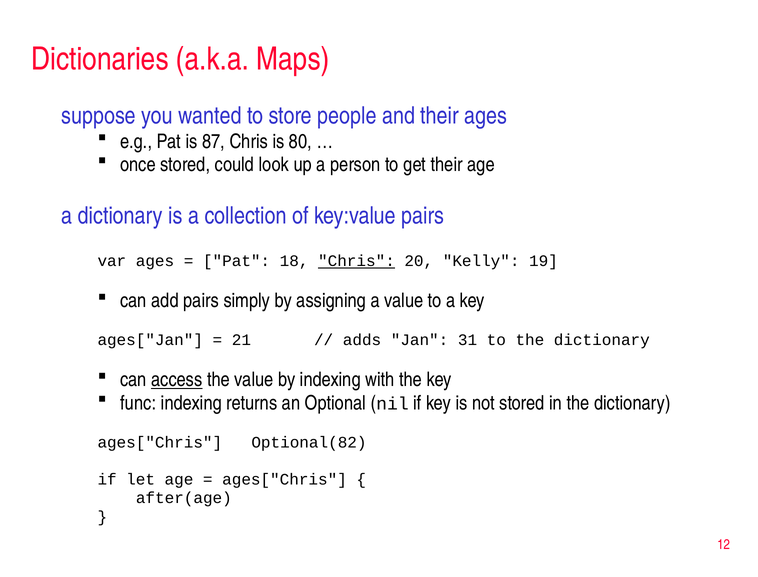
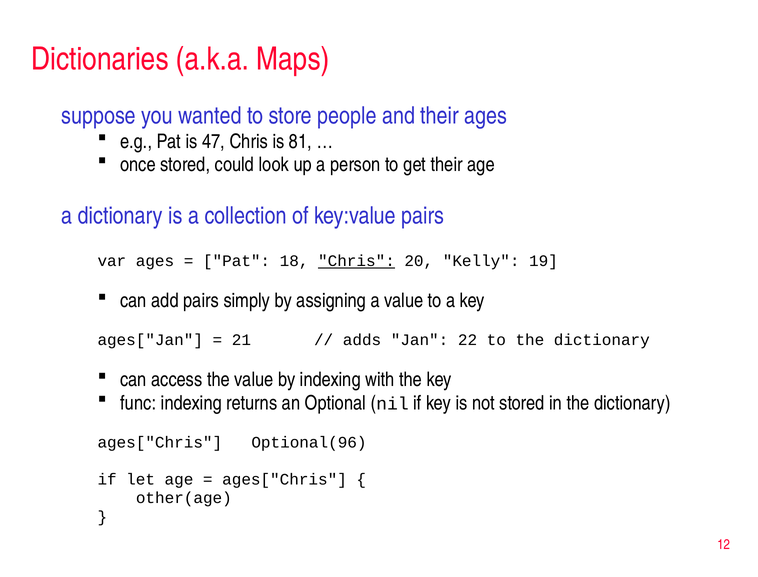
87: 87 -> 47
80: 80 -> 81
31: 31 -> 22
access underline: present -> none
Optional(82: Optional(82 -> Optional(96
after(age: after(age -> other(age
